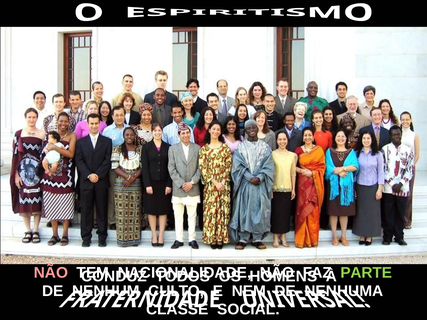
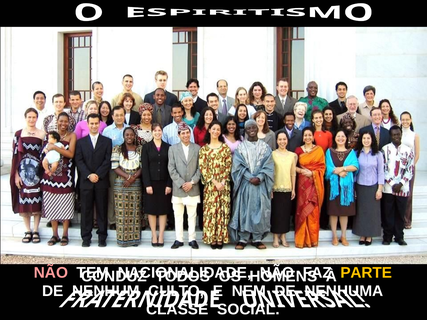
PARTE colour: light green -> yellow
